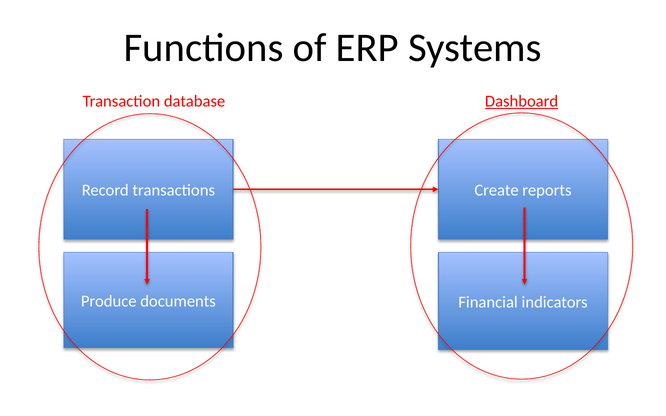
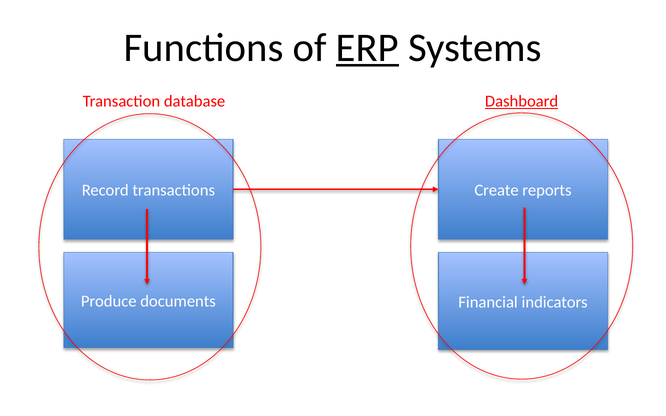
ERP underline: none -> present
